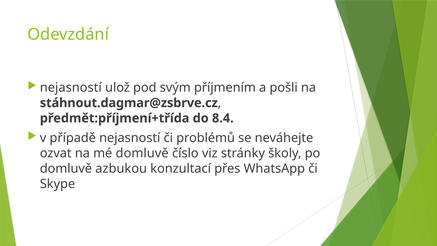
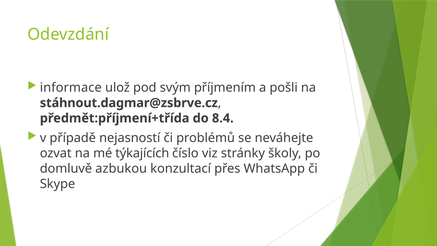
nejasností at (71, 88): nejasností -> informace
mé domluvě: domluvě -> týkajících
